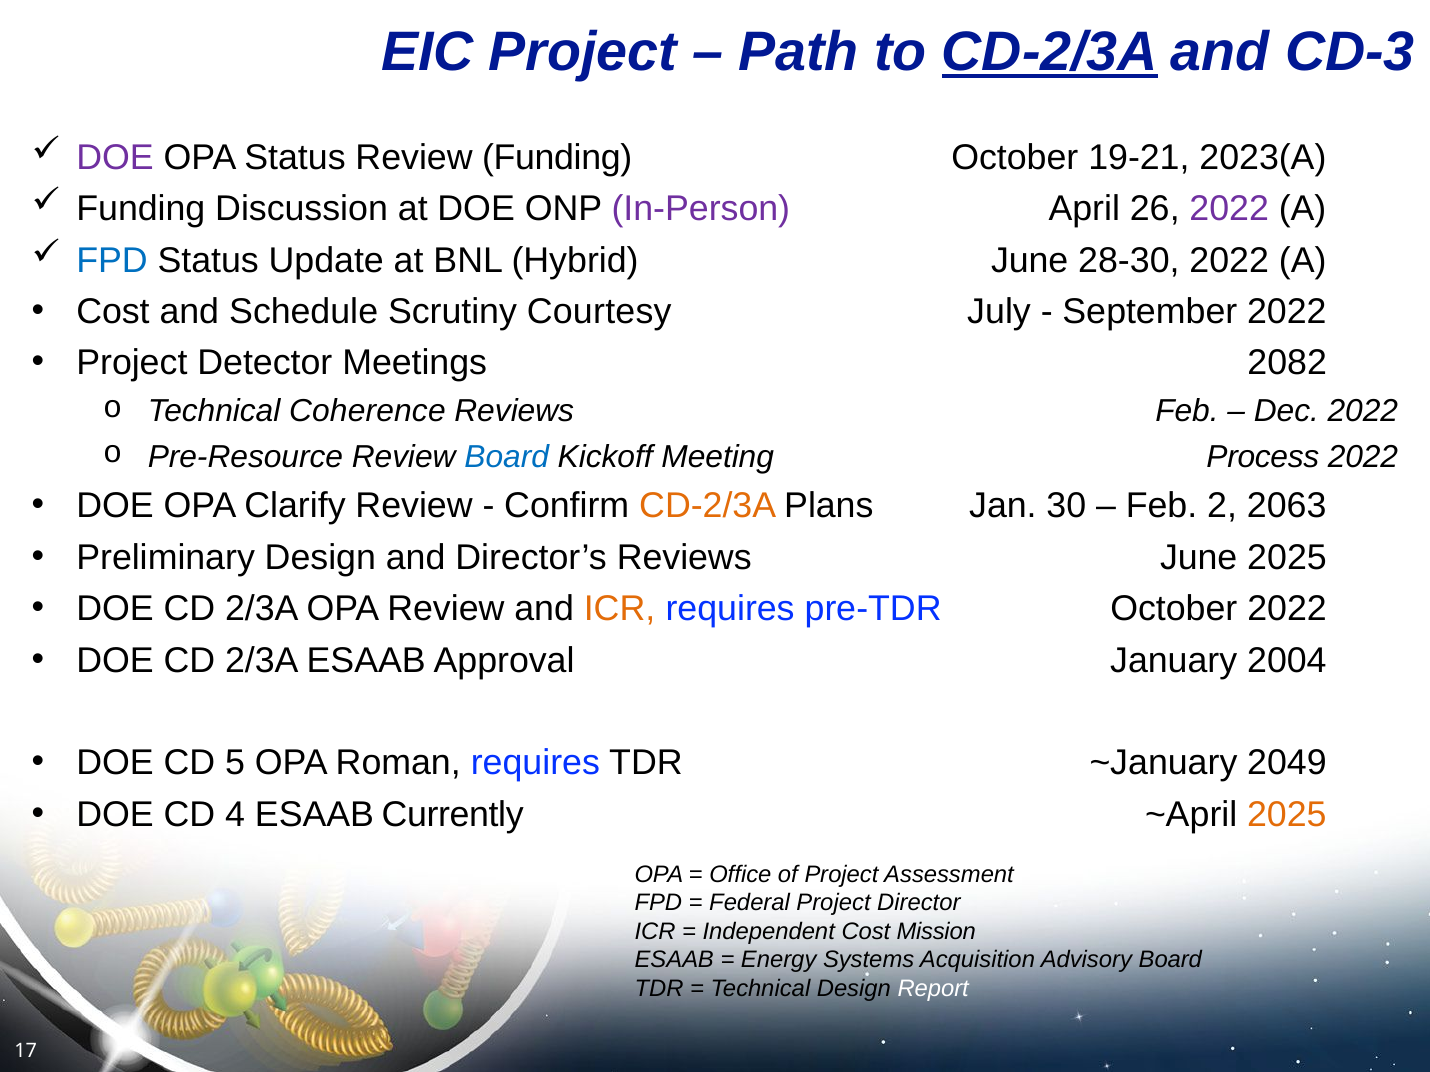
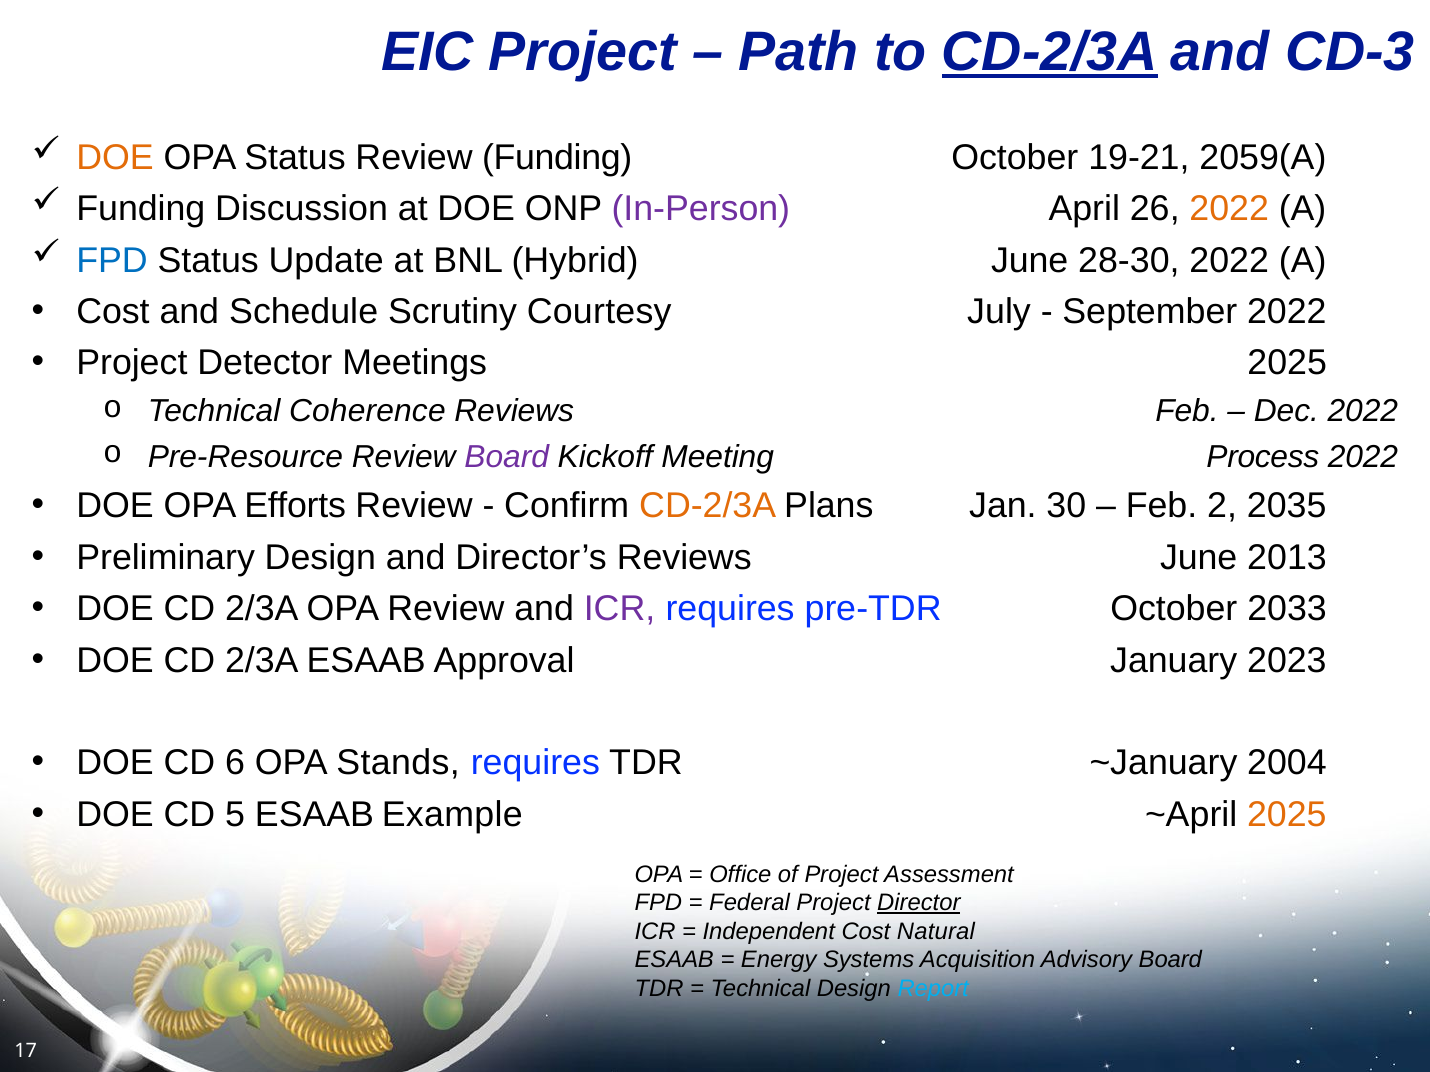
DOE at (115, 157) colour: purple -> orange
2023(A: 2023(A -> 2059(A
2022 at (1229, 209) colour: purple -> orange
Meetings 2082: 2082 -> 2025
Board at (507, 457) colour: blue -> purple
Clarify: Clarify -> Efforts
2063: 2063 -> 2035
June 2025: 2025 -> 2013
ICR at (620, 609) colour: orange -> purple
October 2022: 2022 -> 2033
2004: 2004 -> 2023
5: 5 -> 6
Roman: Roman -> Stands
2049: 2049 -> 2004
4: 4 -> 5
Currently: Currently -> Example
Director underline: none -> present
Mission: Mission -> Natural
Report colour: white -> light blue
